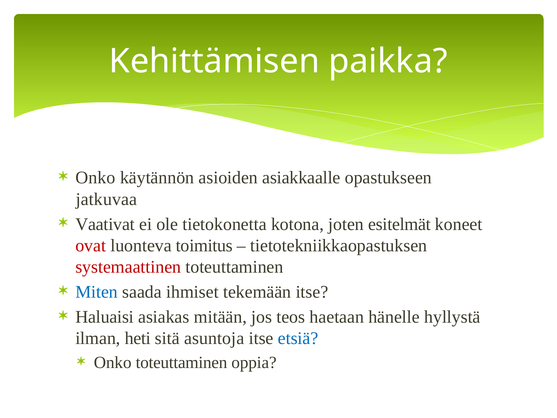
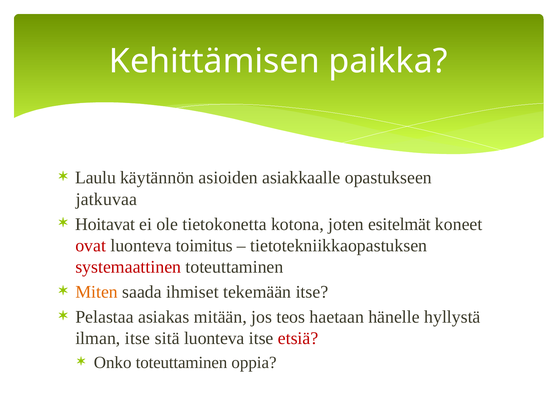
Onko at (95, 178): Onko -> Laulu
Vaativat: Vaativat -> Hoitavat
Miten colour: blue -> orange
Haluaisi: Haluaisi -> Pelastaa
ilman heti: heti -> itse
sitä asuntoja: asuntoja -> luonteva
etsiä colour: blue -> red
